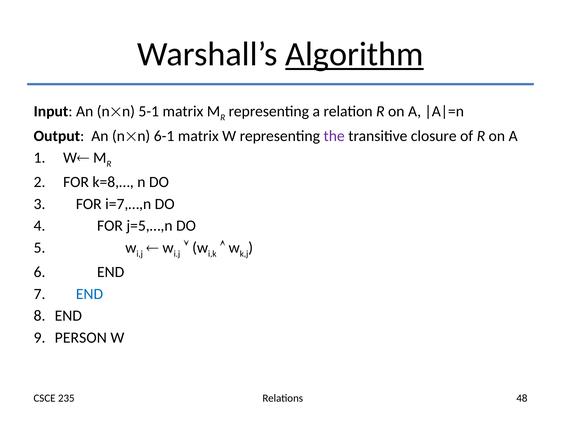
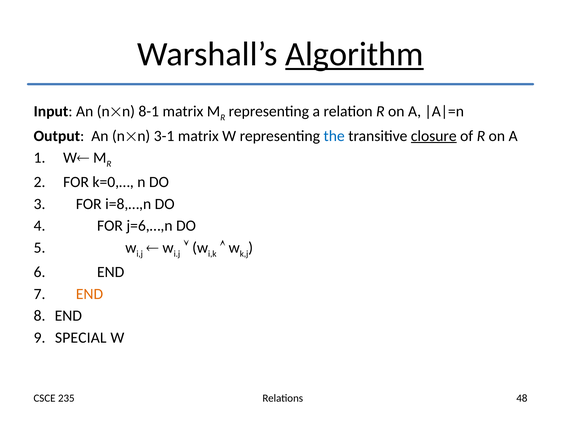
5-1: 5-1 -> 8-1
6-1: 6-1 -> 3-1
the colour: purple -> blue
closure underline: none -> present
k=8,…: k=8,… -> k=0,…
i=7,…,n: i=7,…,n -> i=8,…,n
j=5,…,n: j=5,…,n -> j=6,…,n
END at (89, 294) colour: blue -> orange
PERSON: PERSON -> SPECIAL
